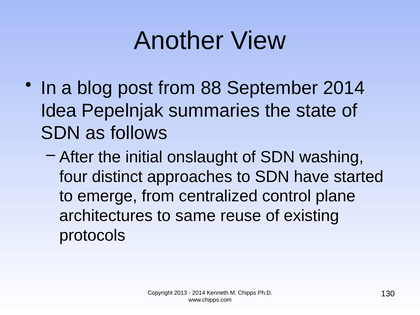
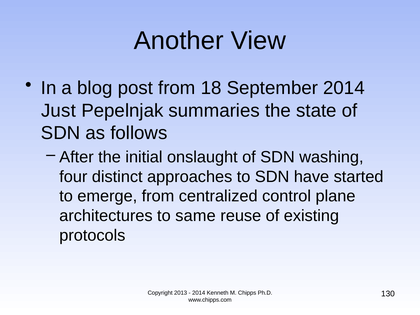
88: 88 -> 18
Idea: Idea -> Just
